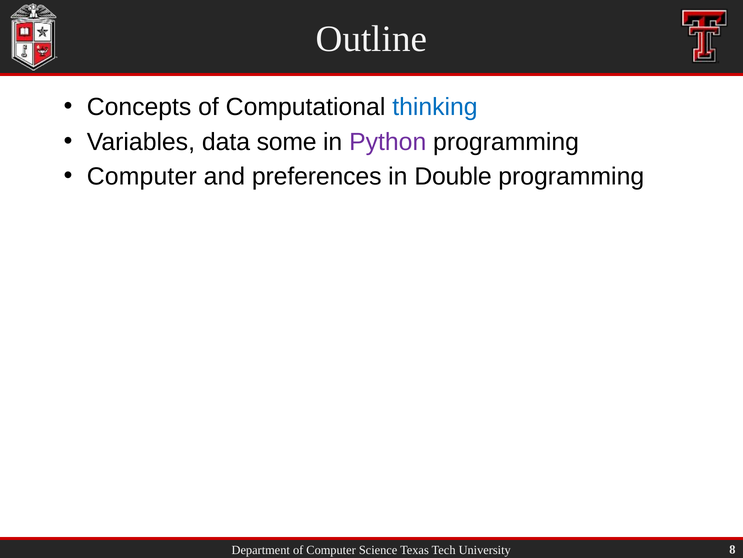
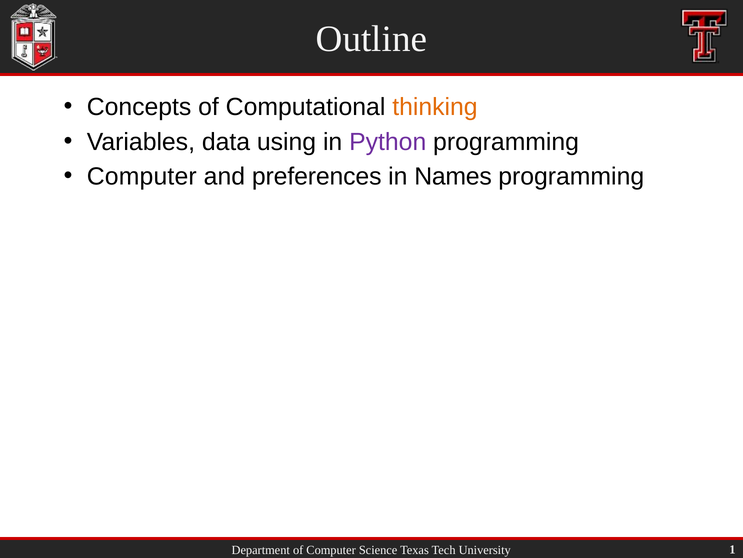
thinking colour: blue -> orange
some: some -> using
Double: Double -> Names
8: 8 -> 1
